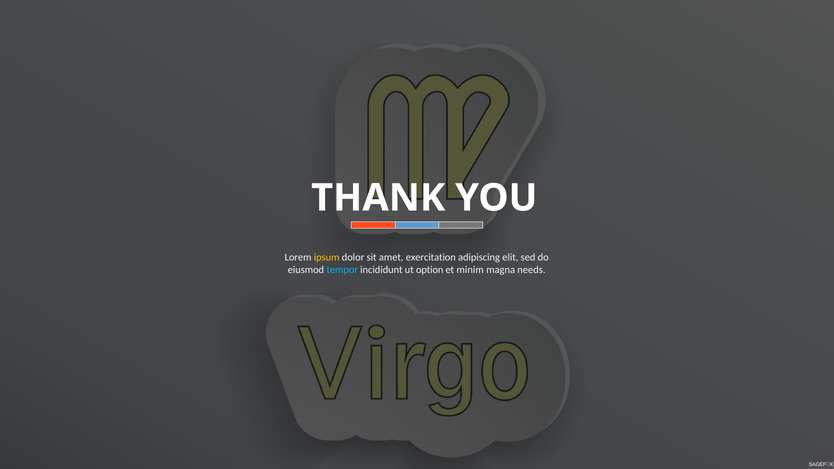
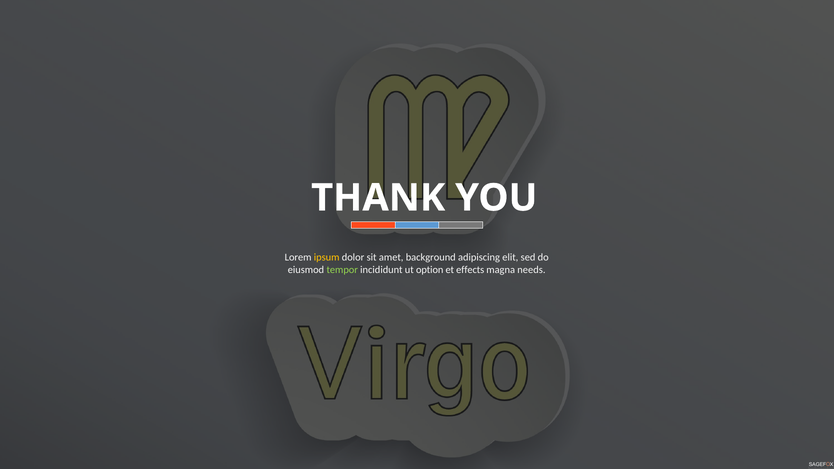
exercitation: exercitation -> background
tempor colour: light blue -> light green
minim: minim -> effects
